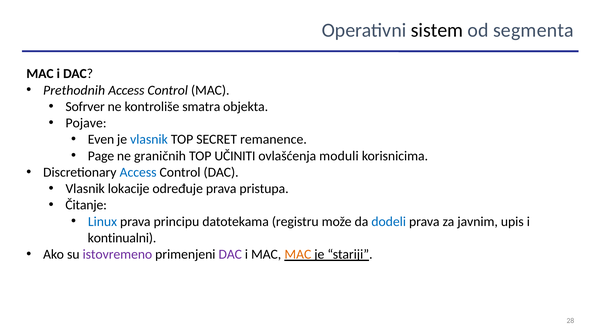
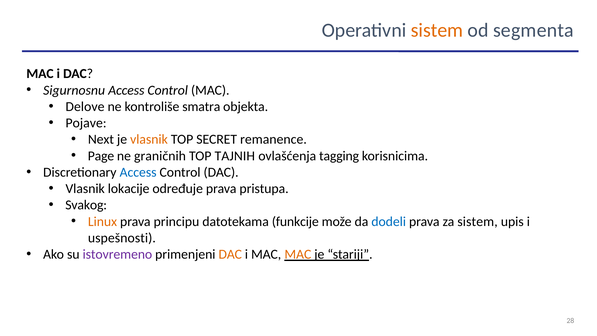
sistem at (437, 30) colour: black -> orange
Prethodnih: Prethodnih -> Sigurnosnu
Sofrver: Sofrver -> Delove
Even: Even -> Next
vlasnik at (149, 139) colour: blue -> orange
UČINITI: UČINITI -> TAJNIH
moduli: moduli -> tagging
Čitanje: Čitanje -> Svakog
Linux colour: blue -> orange
registru: registru -> funkcije
za javnim: javnim -> sistem
kontinualni: kontinualni -> uspešnosti
DAC at (230, 254) colour: purple -> orange
